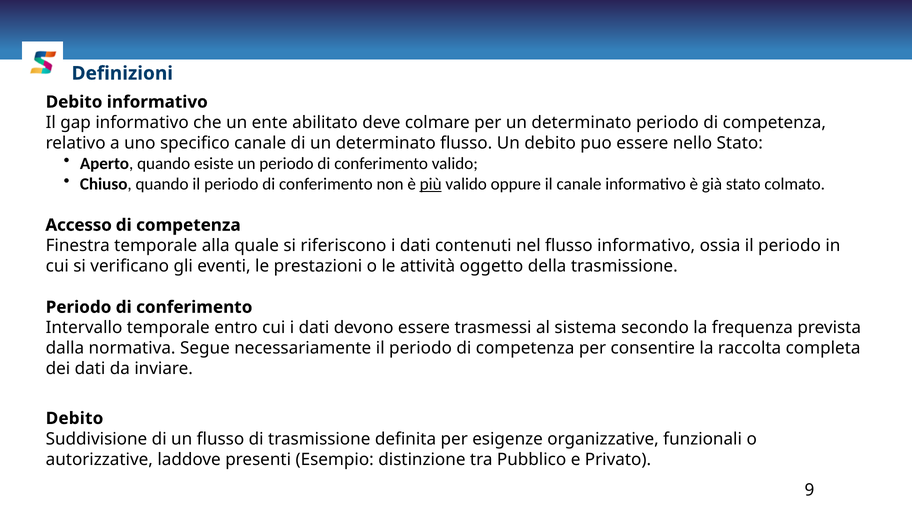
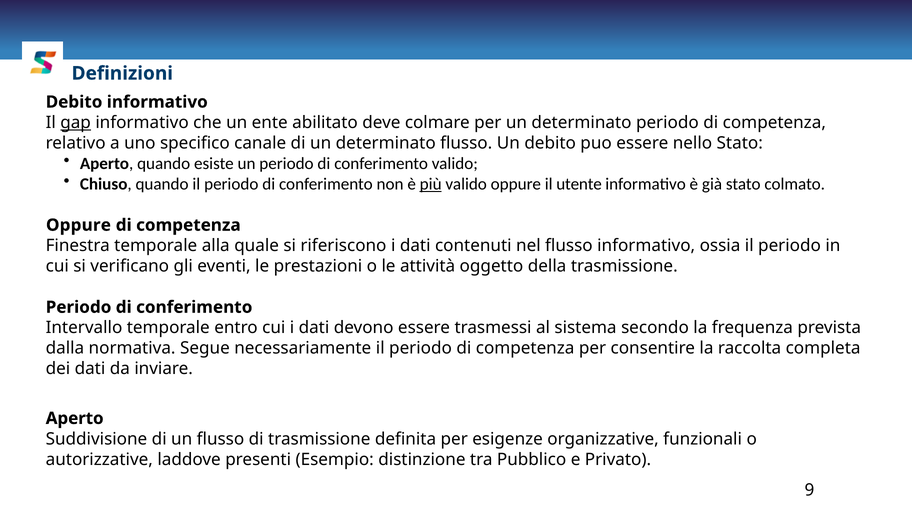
gap underline: none -> present
il canale: canale -> utente
Accesso at (79, 225): Accesso -> Oppure
Debito at (75, 418): Debito -> Aperto
